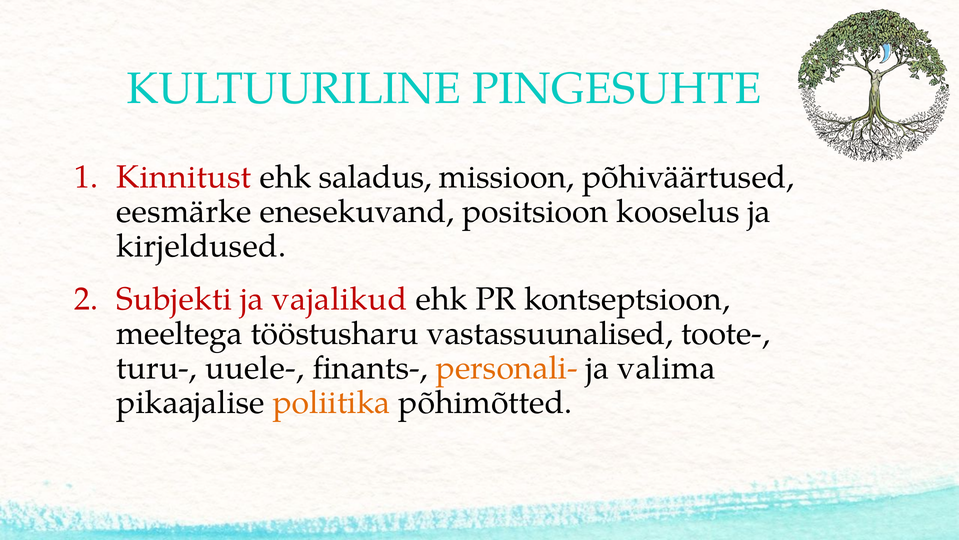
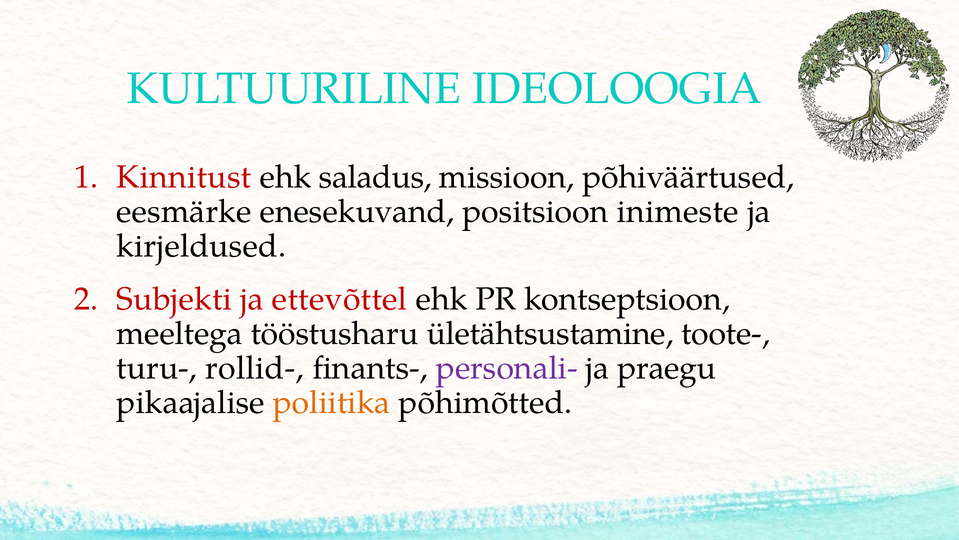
PINGESUHTE: PINGESUHTE -> IDEOLOOGIA
kooselus: kooselus -> inimeste
vajalikud: vajalikud -> ettevõttel
vastassuunalised: vastassuunalised -> ületähtsustamine
uuele-: uuele- -> rollid-
personali- colour: orange -> purple
valima: valima -> praegu
